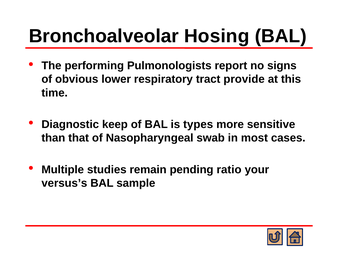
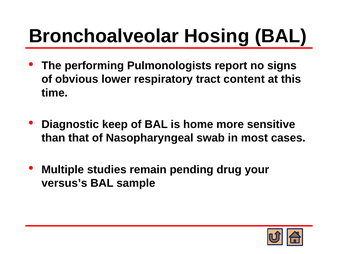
provide: provide -> content
types: types -> home
ratio: ratio -> drug
